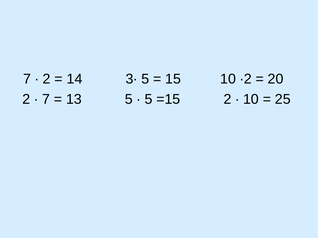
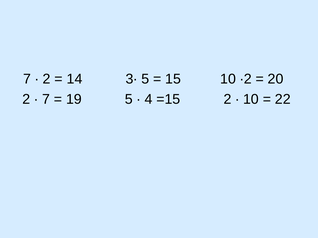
13: 13 -> 19
5 at (148, 100): 5 -> 4
25: 25 -> 22
